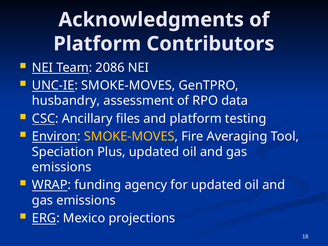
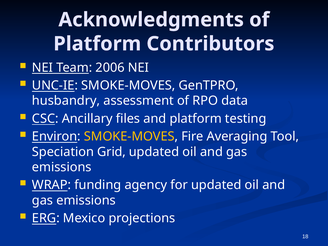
2086: 2086 -> 2006
Plus: Plus -> Grid
